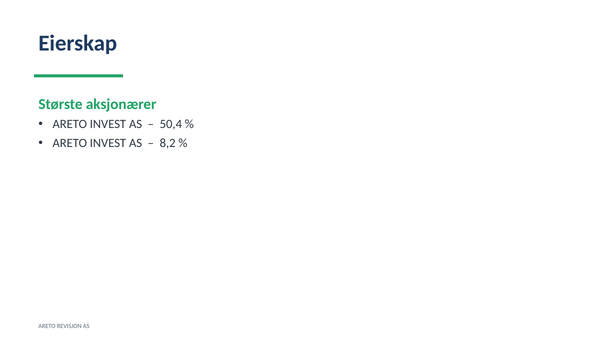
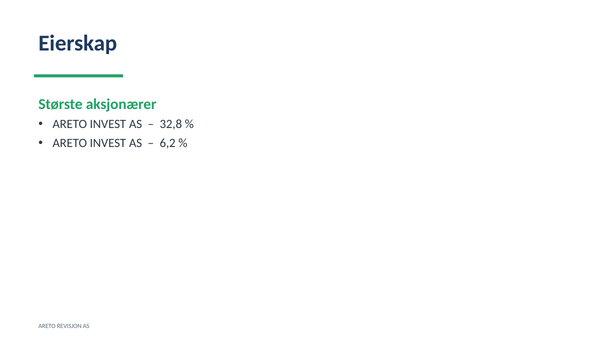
50,4: 50,4 -> 32,8
8,2: 8,2 -> 6,2
